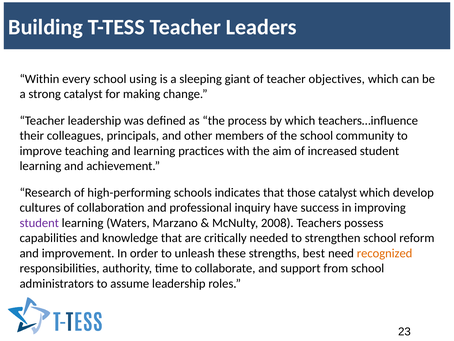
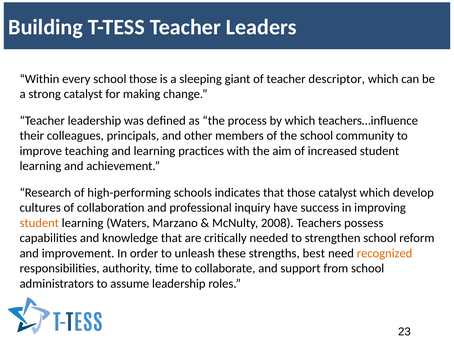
school using: using -> those
objectives: objectives -> descriptor
student at (39, 223) colour: purple -> orange
